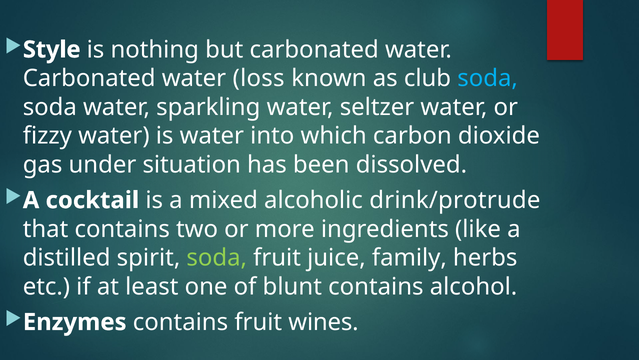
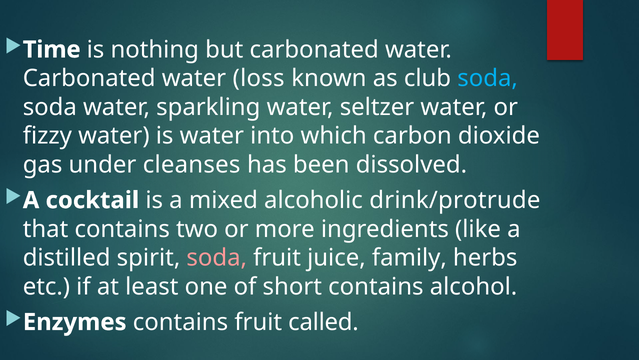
Style: Style -> Time
situation: situation -> cleanses
soda at (217, 258) colour: light green -> pink
blunt: blunt -> short
wines: wines -> called
